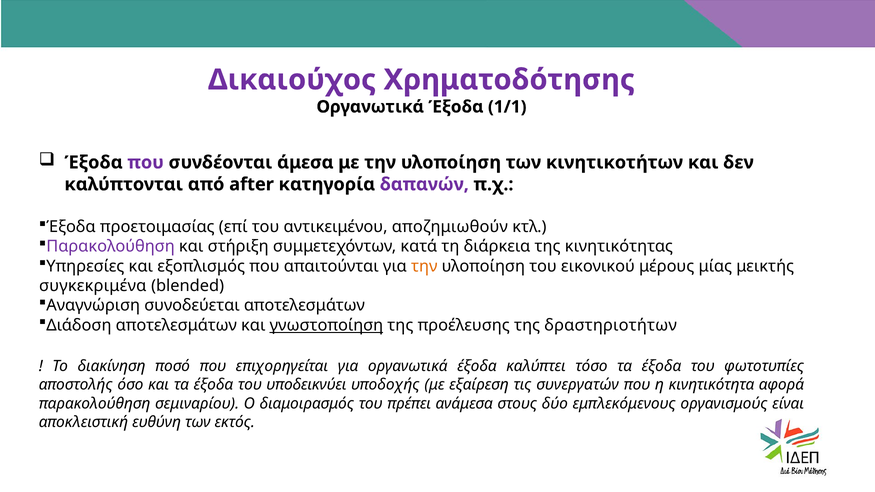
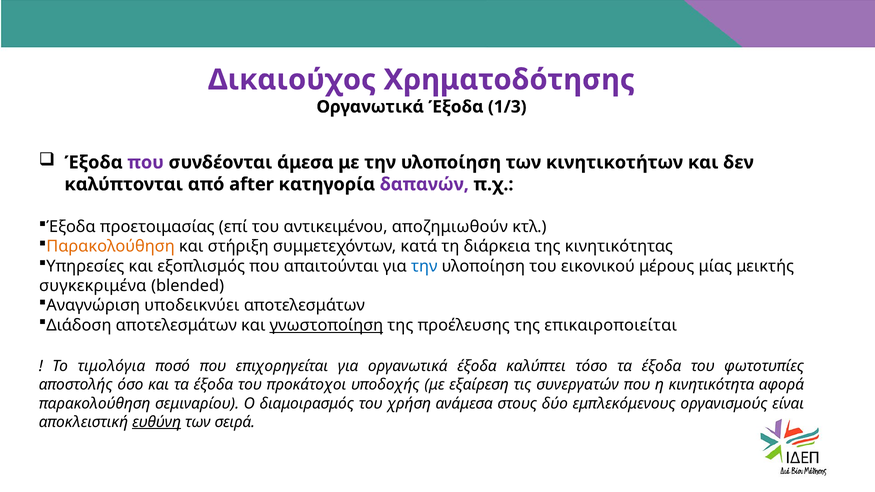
1/1: 1/1 -> 1/3
Παρακολούθηση at (111, 247) colour: purple -> orange
την at (424, 266) colour: orange -> blue
συνοδεύεται: συνοδεύεται -> υποδεικνύει
δραστηριοτήτων: δραστηριοτήτων -> επικαιροποιείται
διακίνηση: διακίνηση -> τιμολόγια
υποδεικνύει: υποδεικνύει -> προκάτοχοι
πρέπει: πρέπει -> χρήση
ευθύνη underline: none -> present
εκτός: εκτός -> σειρά
